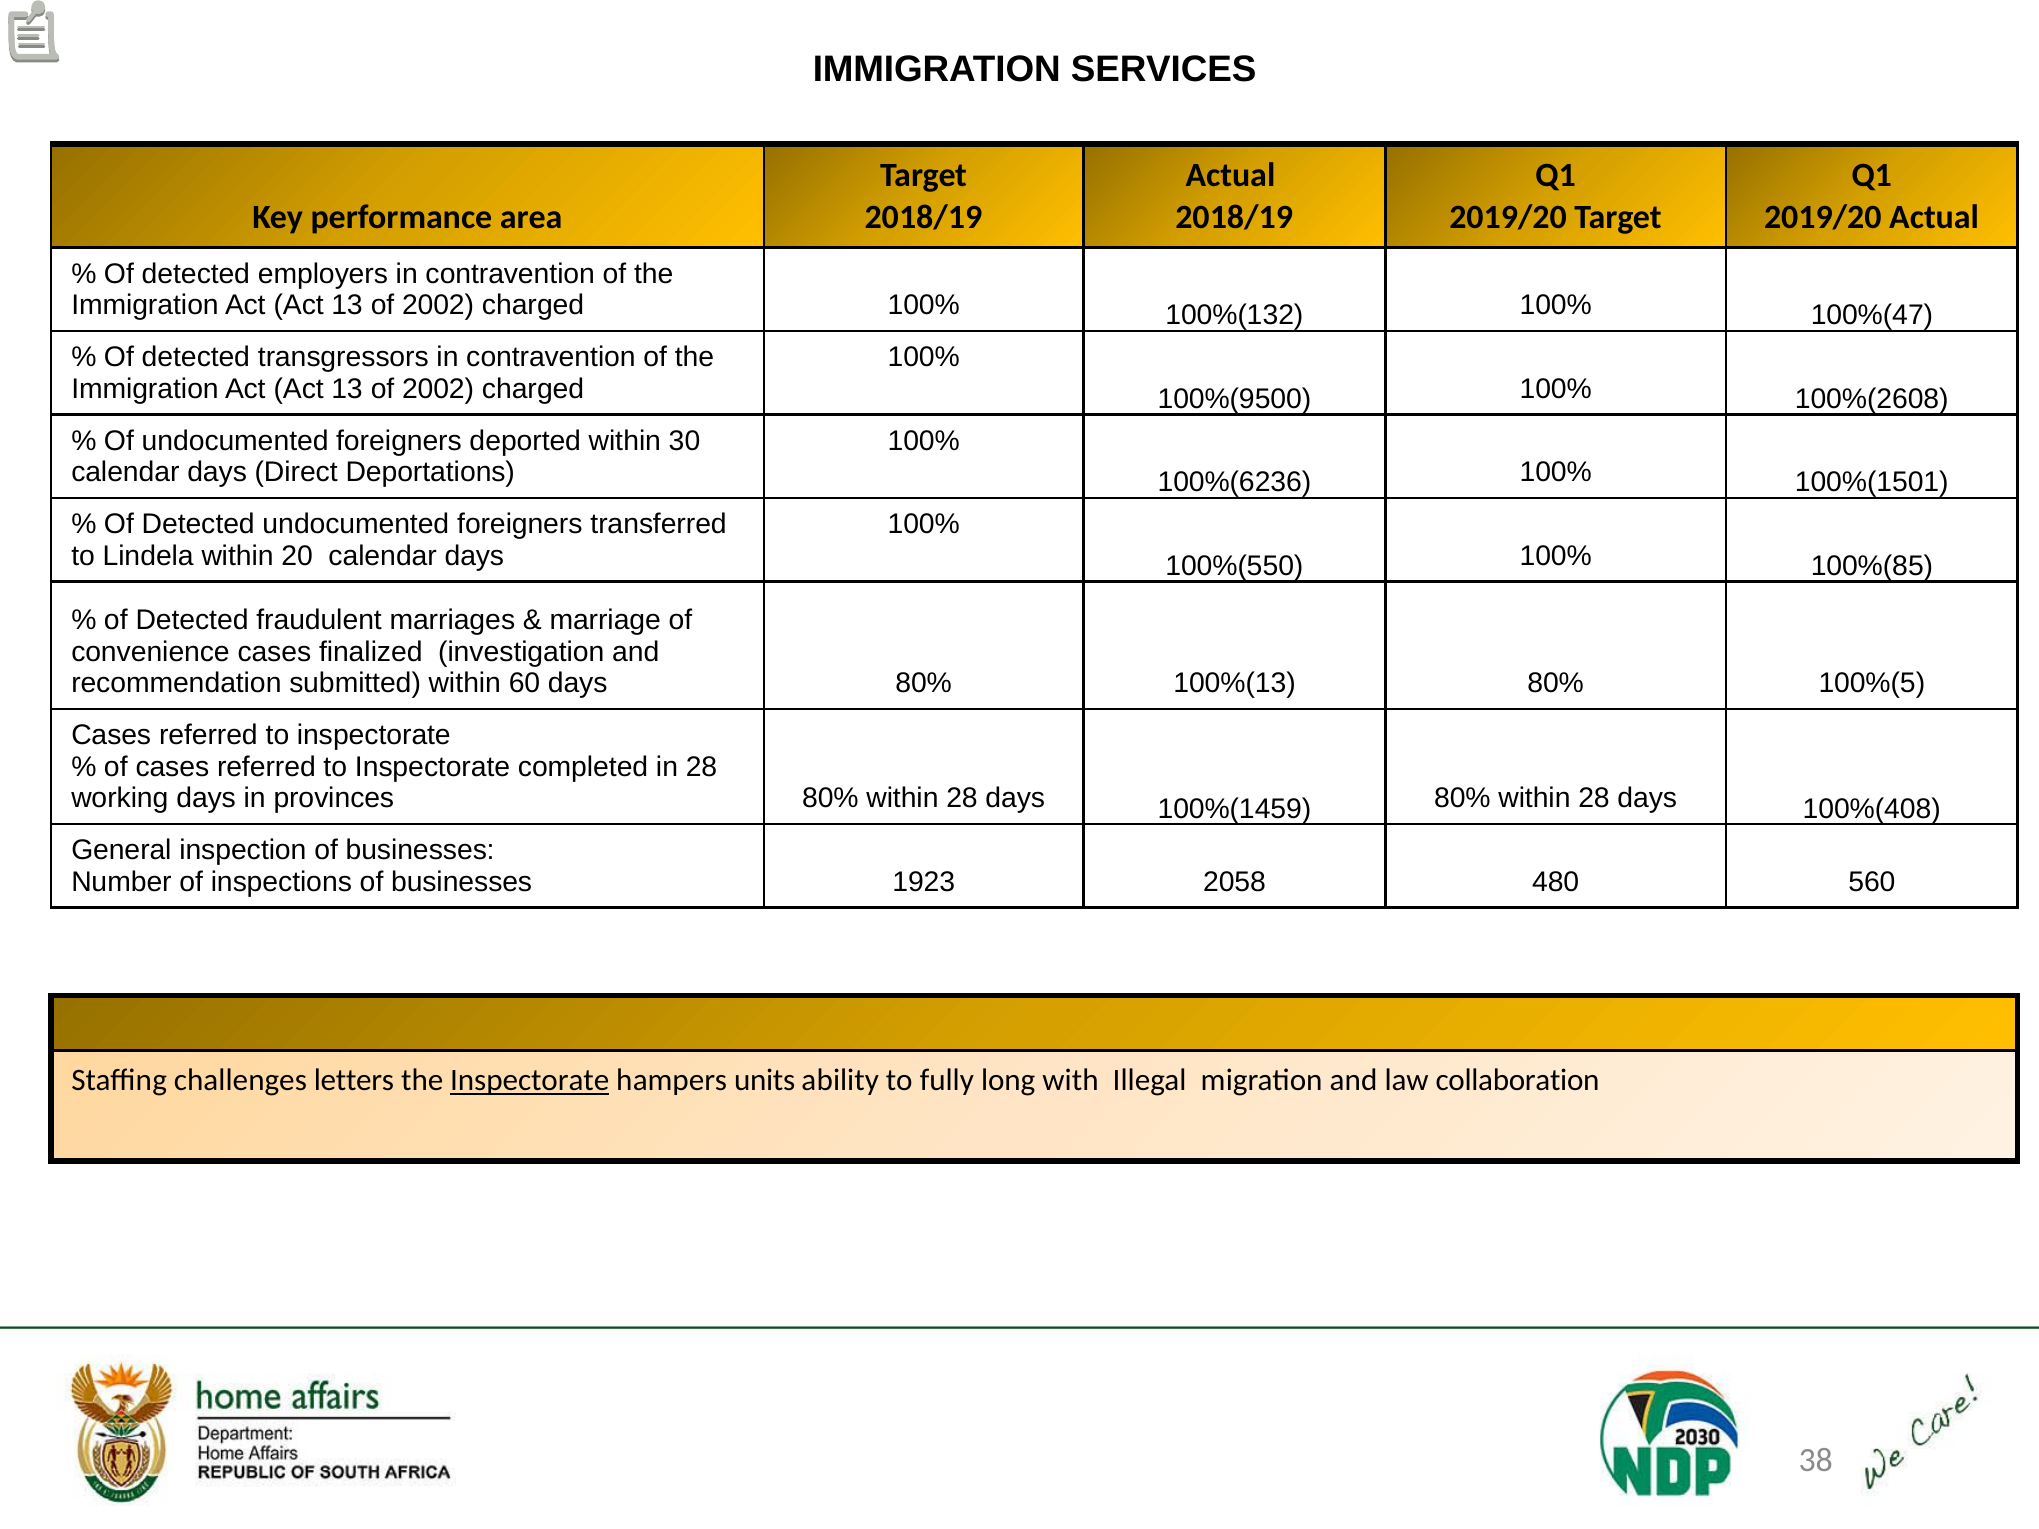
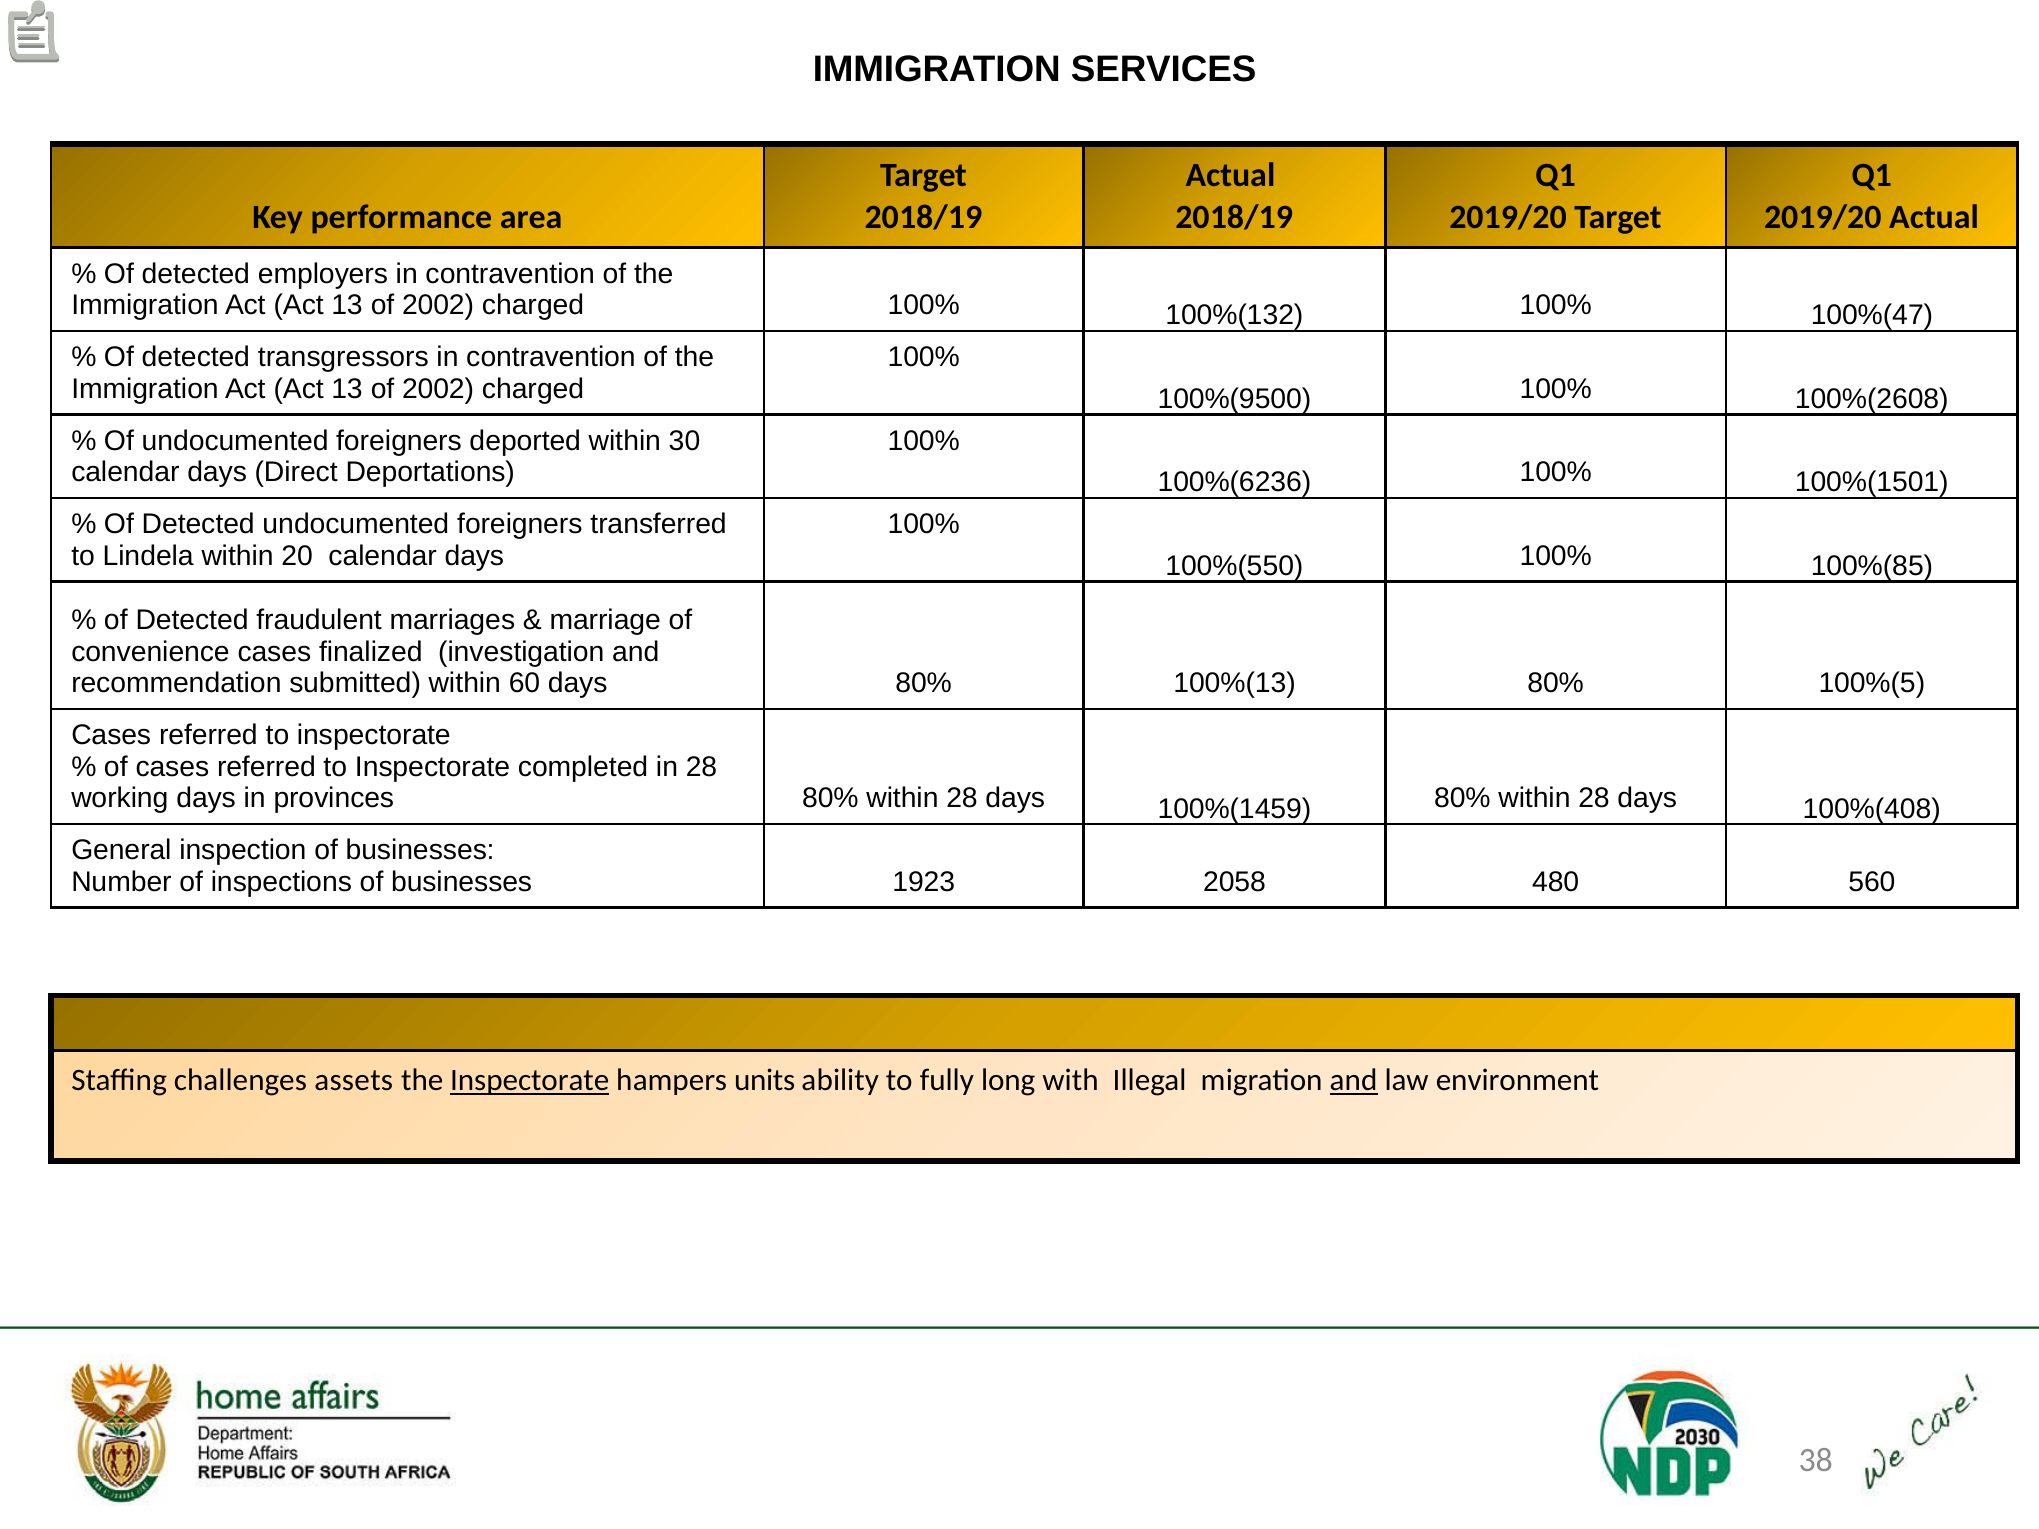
letters: letters -> assets
and at (1354, 1081) underline: none -> present
collaboration: collaboration -> environment
